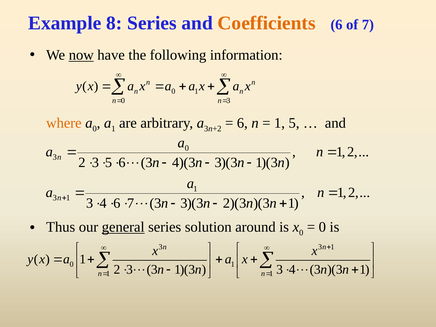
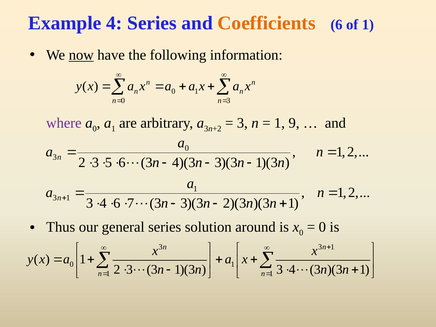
Example 8: 8 -> 4
of 7: 7 -> 1
where colour: orange -> purple
6 at (242, 123): 6 -> 3
1 5: 5 -> 9
general underline: present -> none
